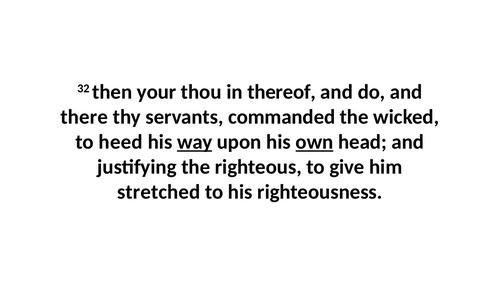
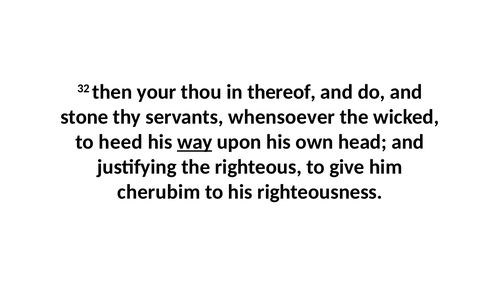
there: there -> stone
commanded: commanded -> whensoever
own underline: present -> none
stretched: stretched -> cherubim
